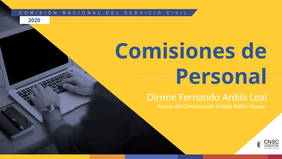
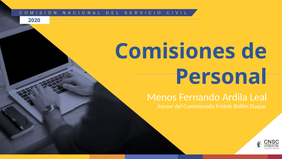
Dirime: Dirime -> Menos
